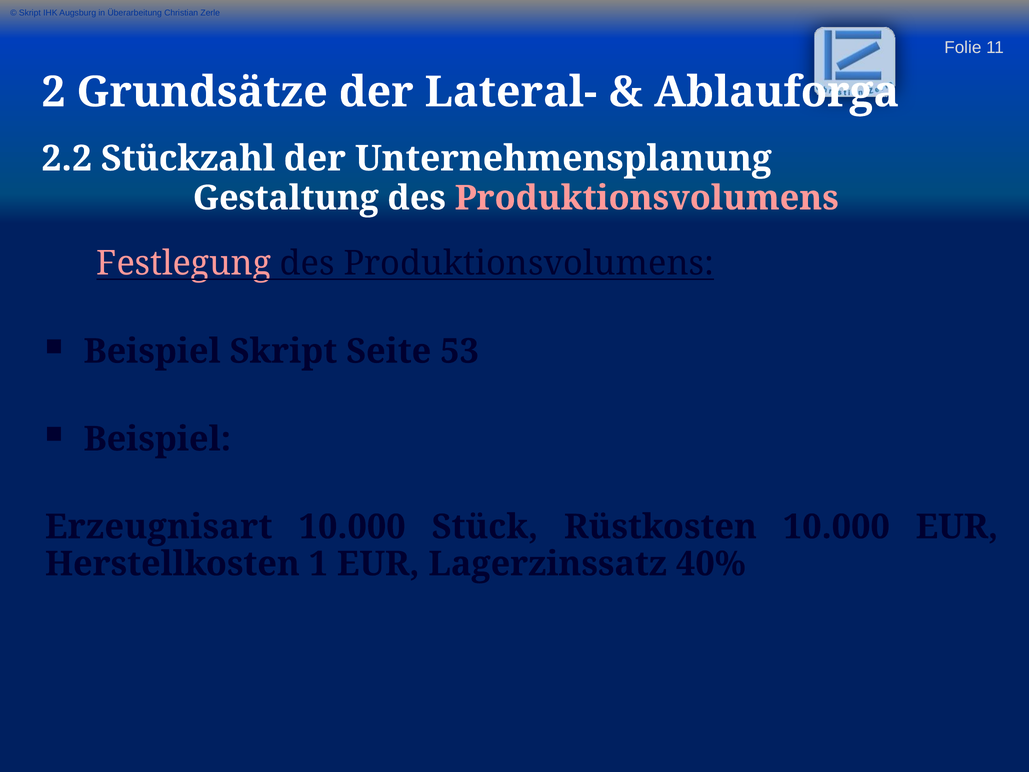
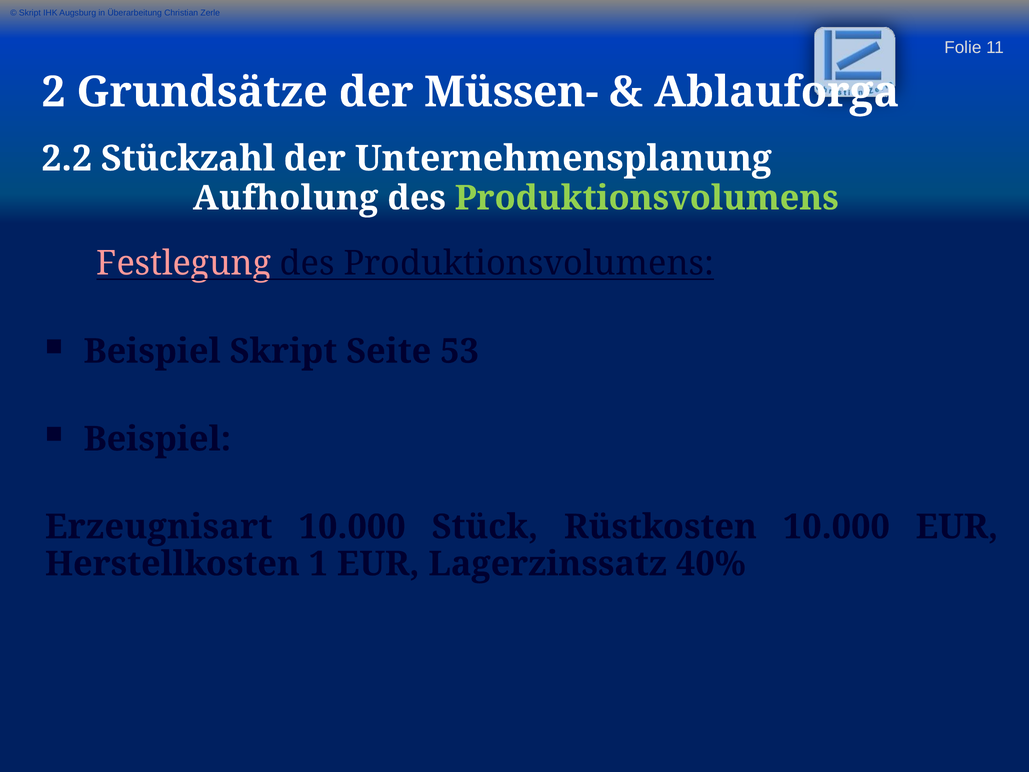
Lateral-: Lateral- -> Müssen-
Gestaltung: Gestaltung -> Aufholung
Produktionsvolumens at (647, 198) colour: pink -> light green
